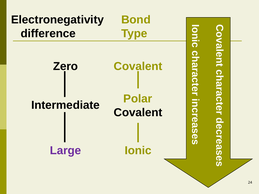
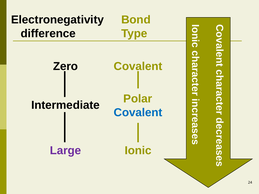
Covalent at (138, 113) colour: black -> blue
